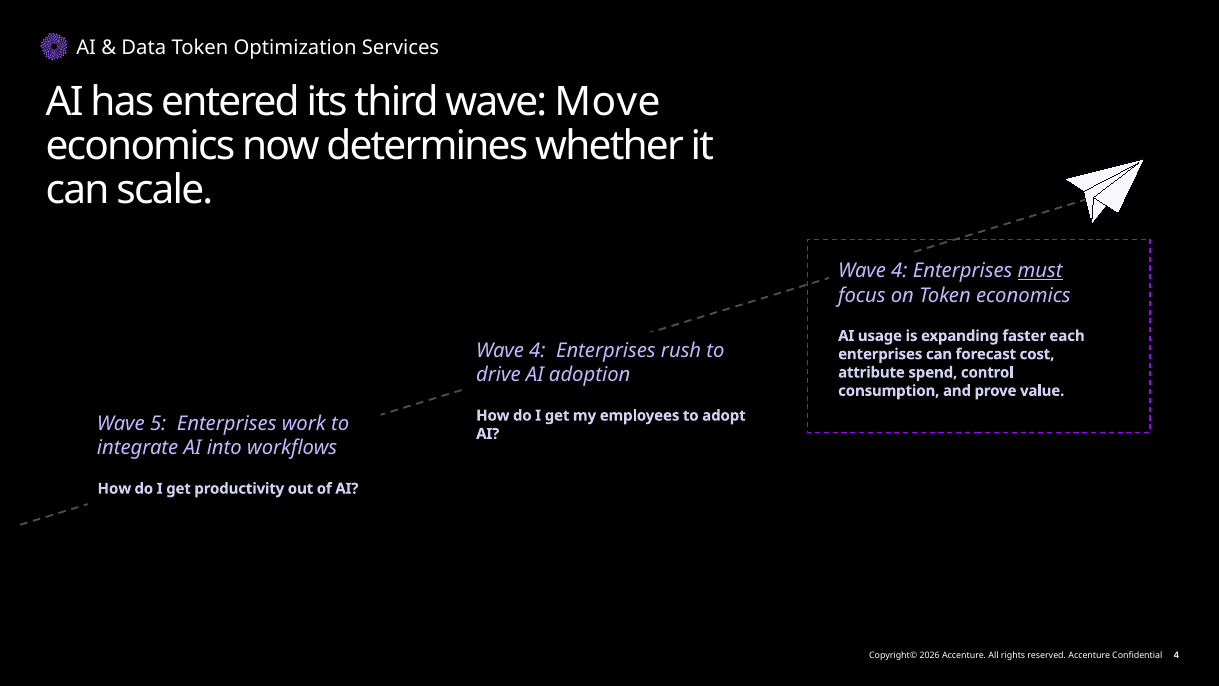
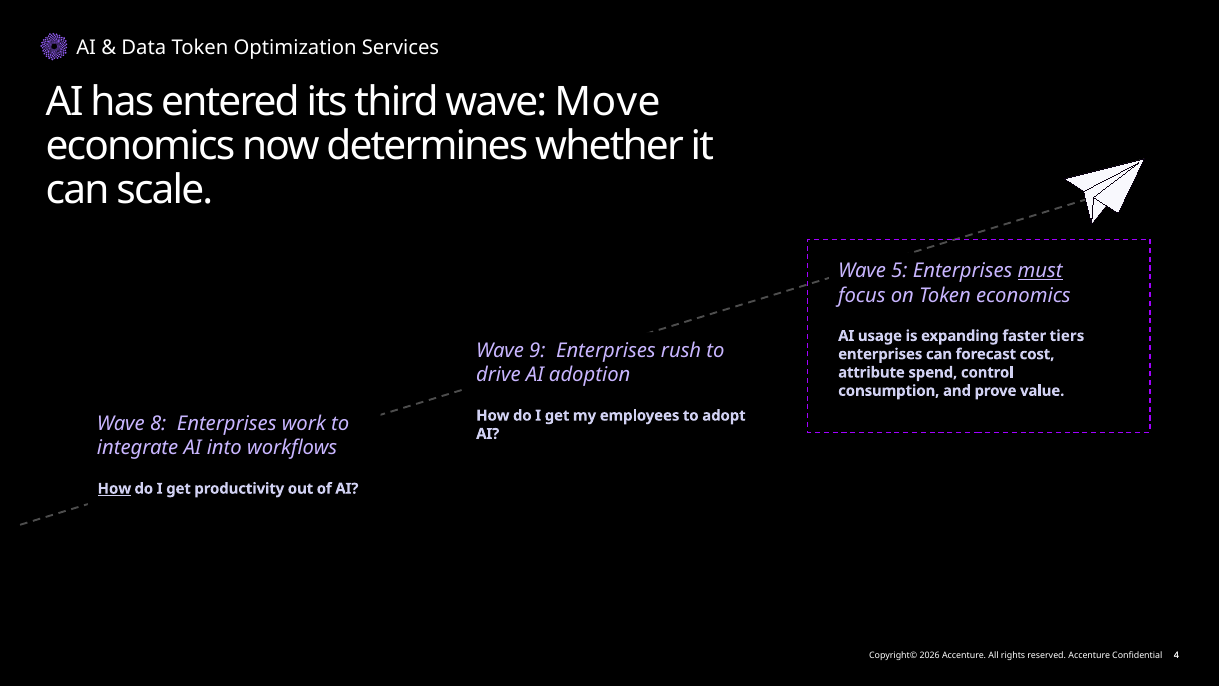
4 at (899, 271): 4 -> 5
each: each -> tiers
4 at (537, 350): 4 -> 9
5: 5 -> 8
How at (114, 488) underline: none -> present
